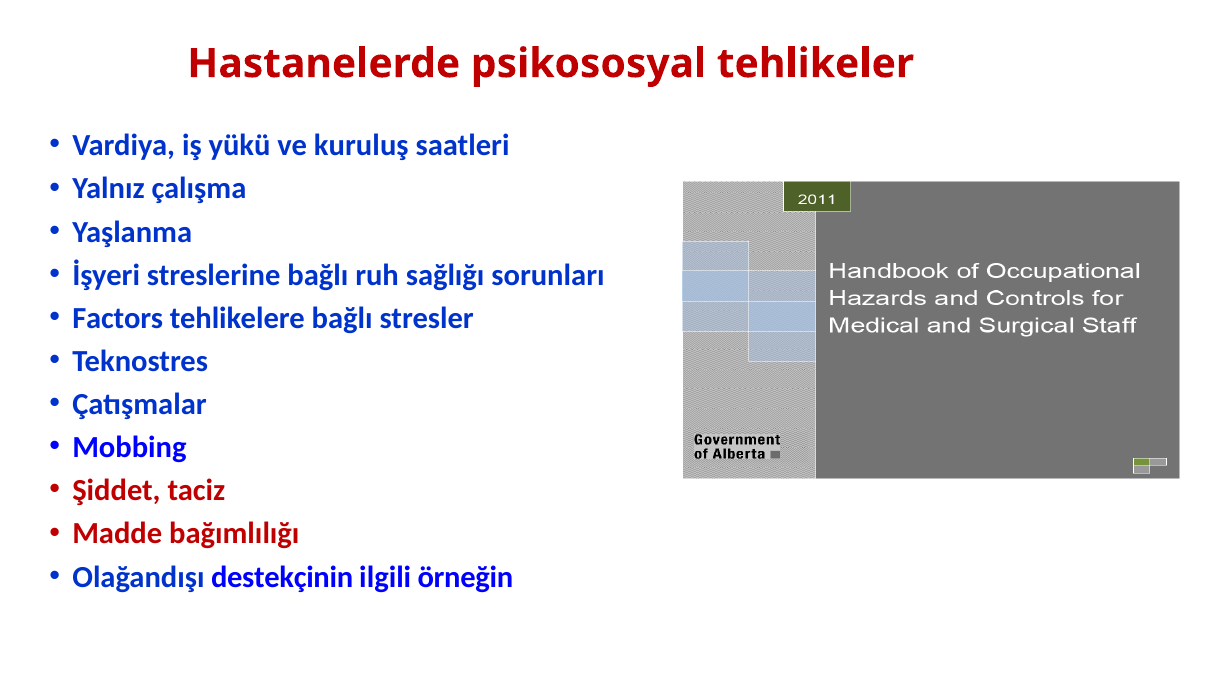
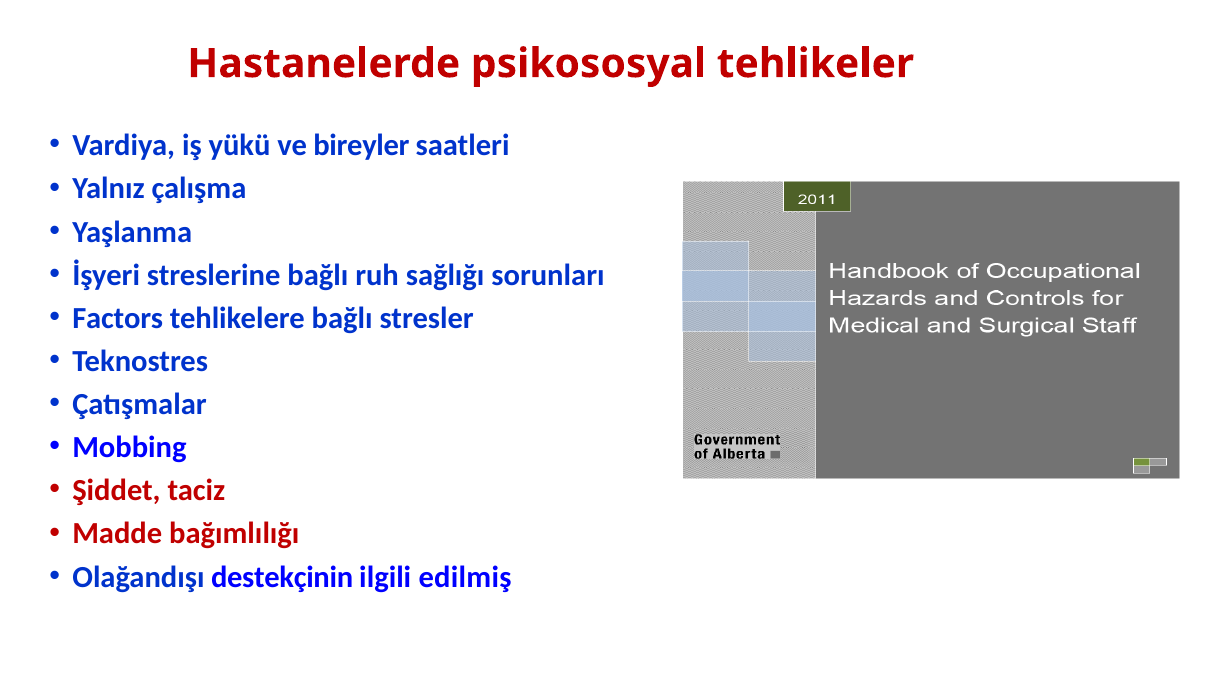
kuruluş: kuruluş -> bireyler
örneğin: örneğin -> edilmiş
